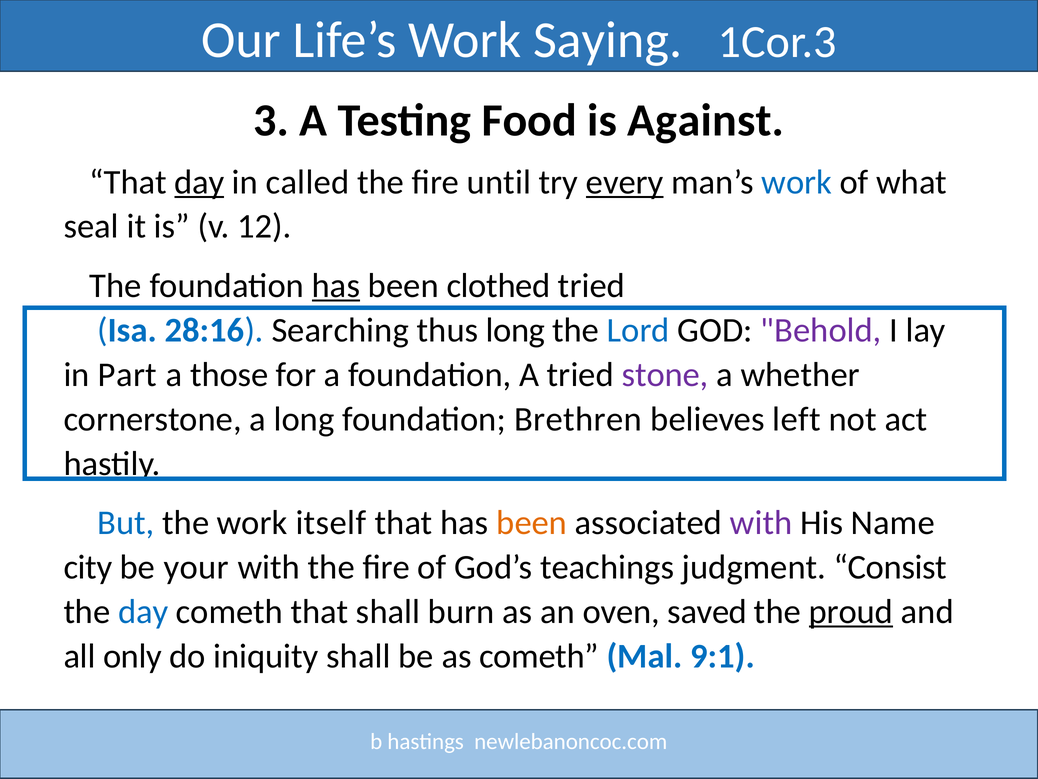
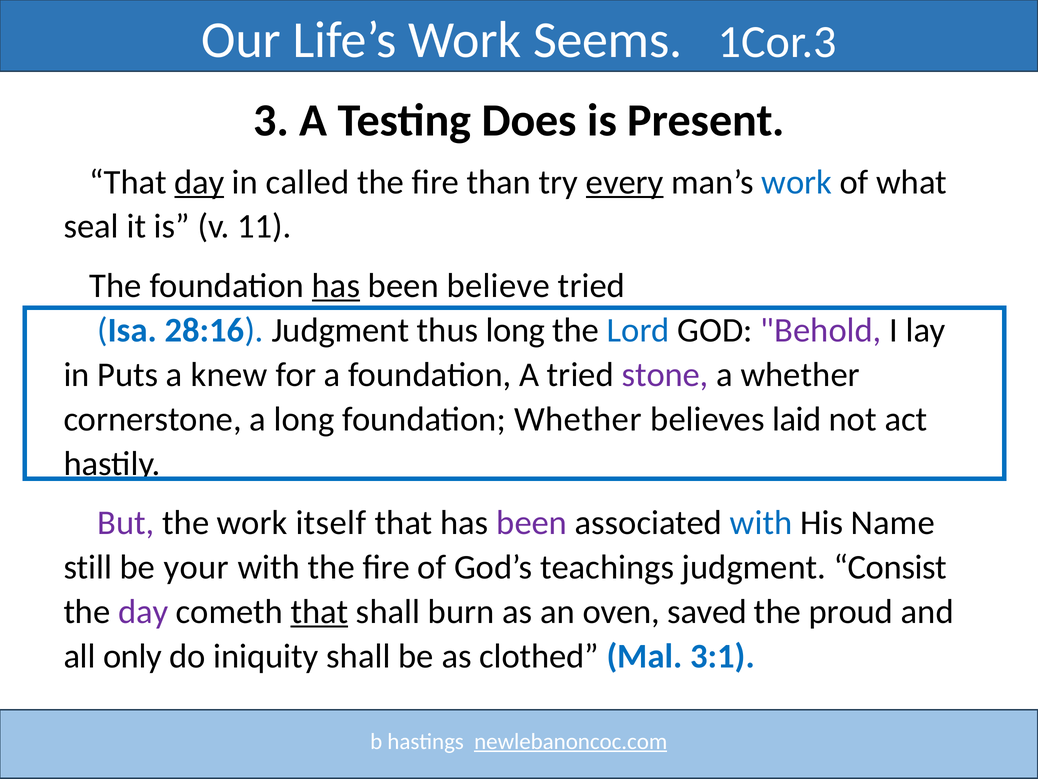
Saying: Saying -> Seems
Food: Food -> Does
Against: Against -> Present
until: until -> than
12: 12 -> 11
clothed: clothed -> believe
28:16 Searching: Searching -> Judgment
Part: Part -> Puts
those: those -> knew
foundation Brethren: Brethren -> Whether
left: left -> laid
But colour: blue -> purple
been at (532, 522) colour: orange -> purple
with at (761, 522) colour: purple -> blue
city: city -> still
day at (143, 611) colour: blue -> purple
that at (319, 611) underline: none -> present
proud underline: present -> none
as cometh: cometh -> clothed
9:1: 9:1 -> 3:1
newlebanoncoc.com underline: none -> present
